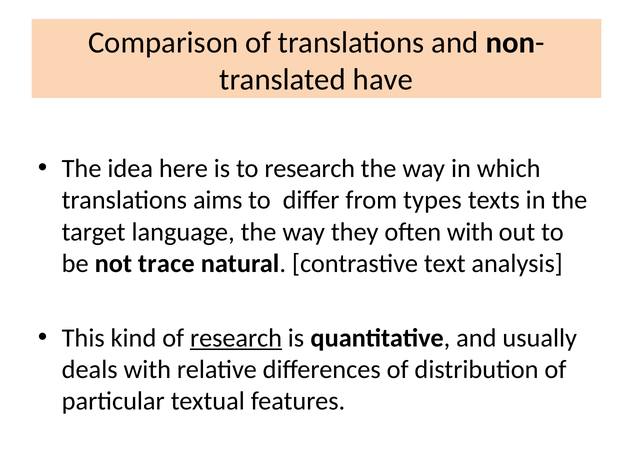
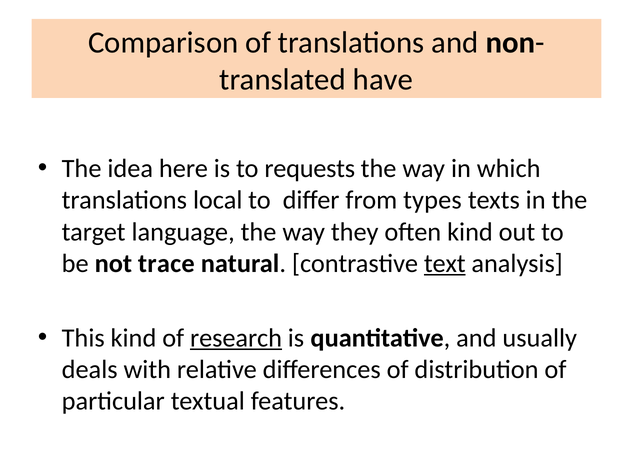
to research: research -> requests
aims: aims -> local
often with: with -> kind
text underline: none -> present
